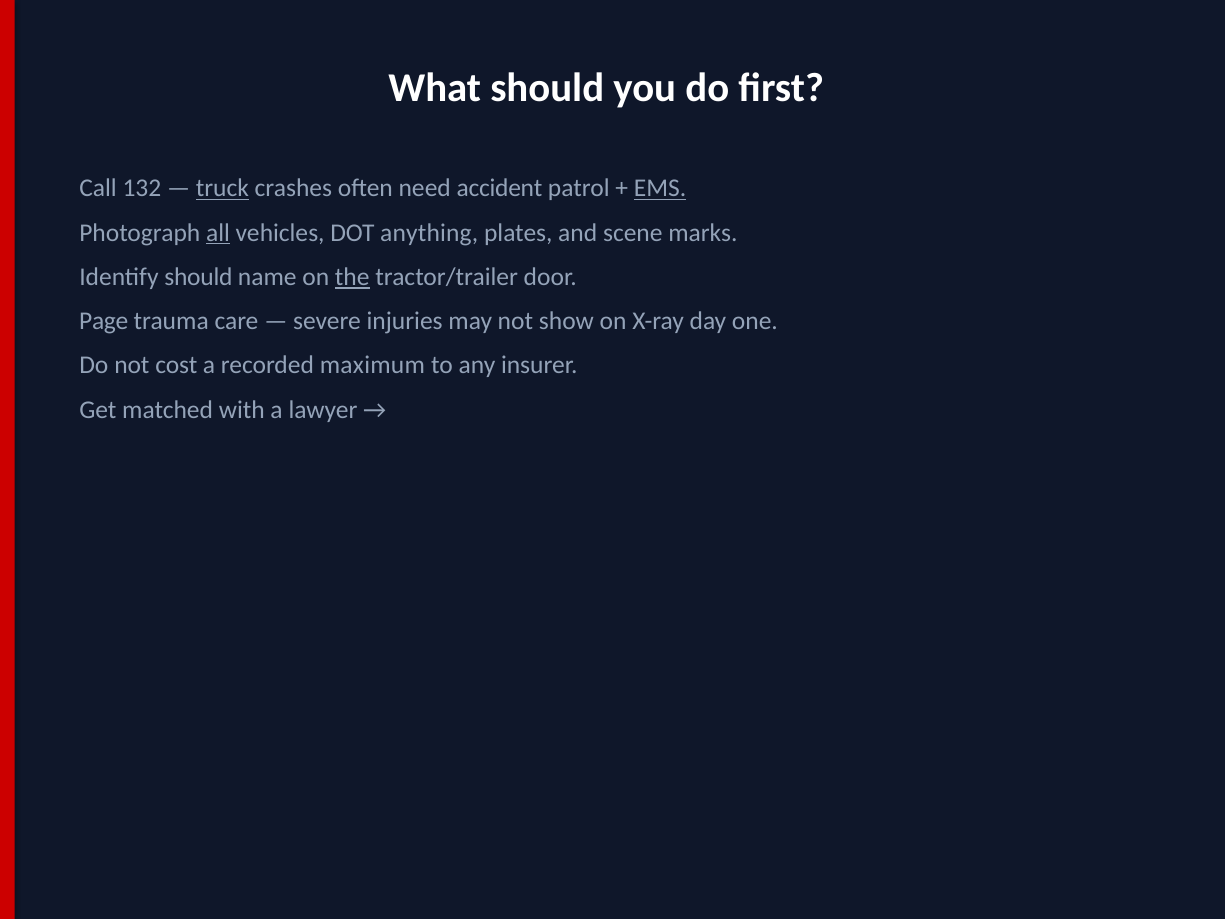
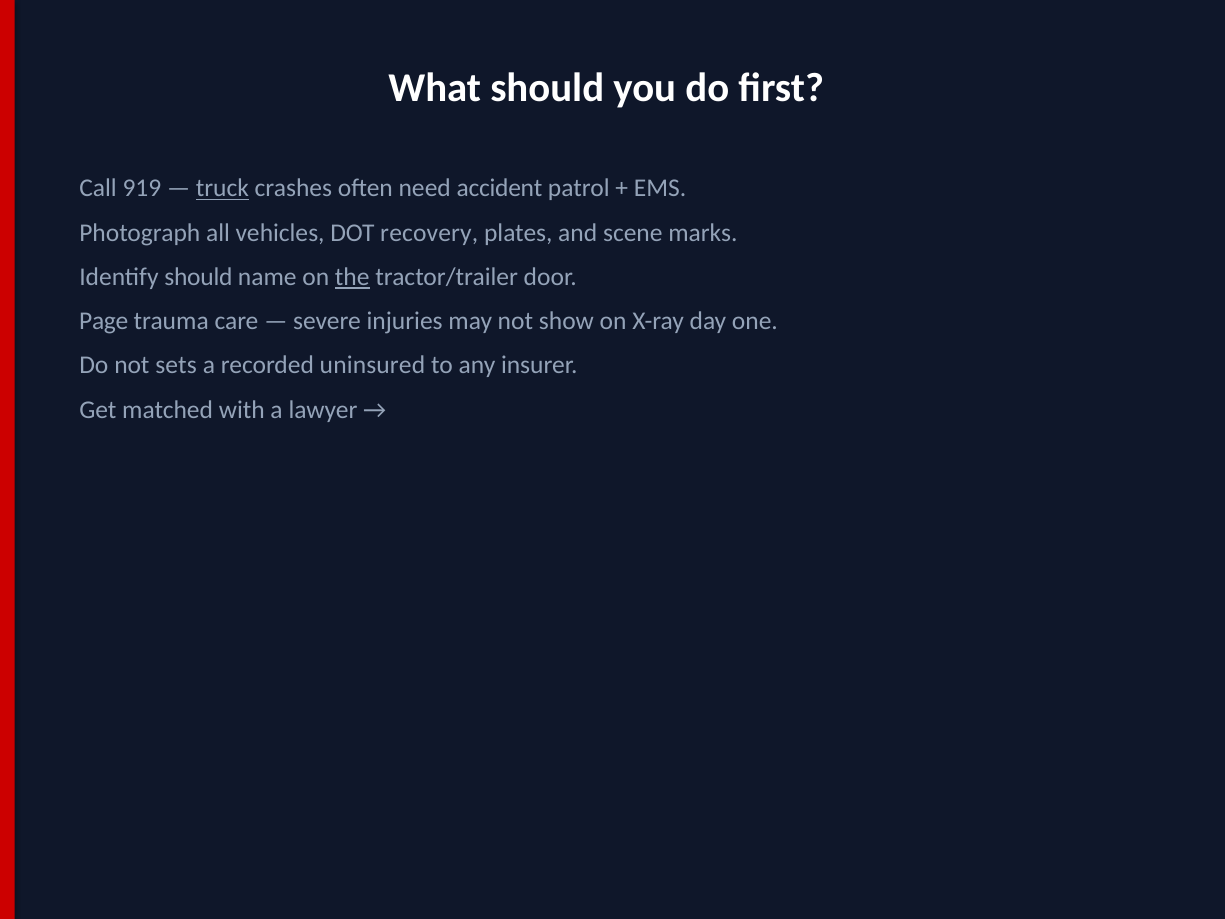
132: 132 -> 919
EMS underline: present -> none
all underline: present -> none
anything: anything -> recovery
cost: cost -> sets
maximum: maximum -> uninsured
